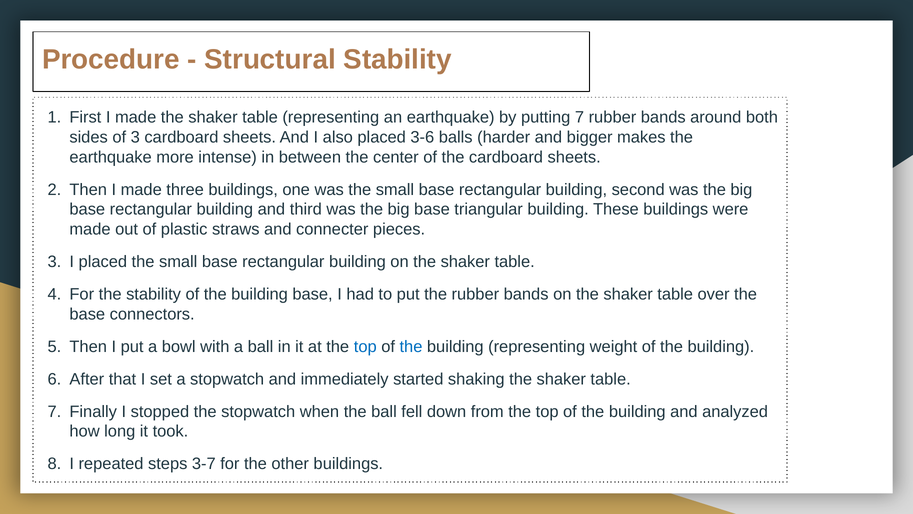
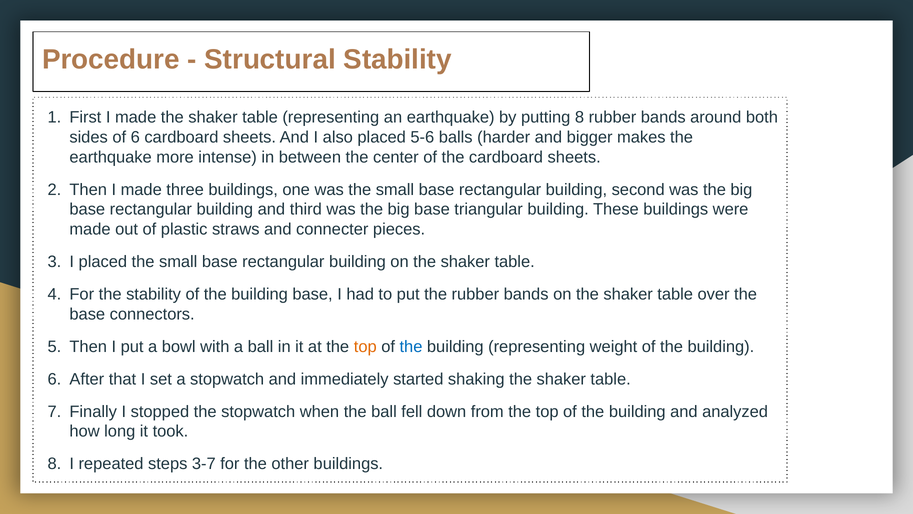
putting 7: 7 -> 8
of 3: 3 -> 6
3-6: 3-6 -> 5-6
top at (365, 346) colour: blue -> orange
